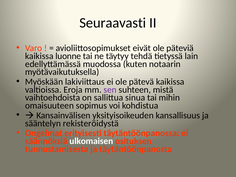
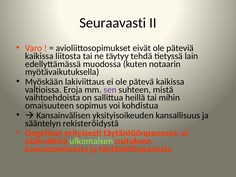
luonne: luonne -> liitosta
sinua: sinua -> heillä
ulkomaisen colour: white -> light green
